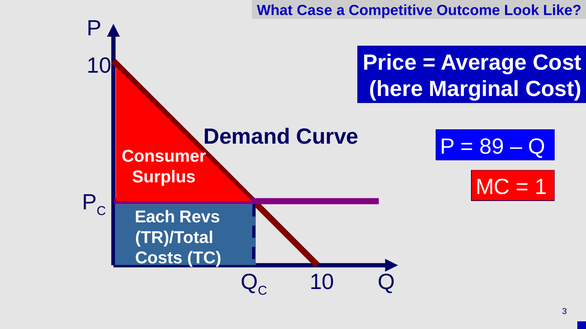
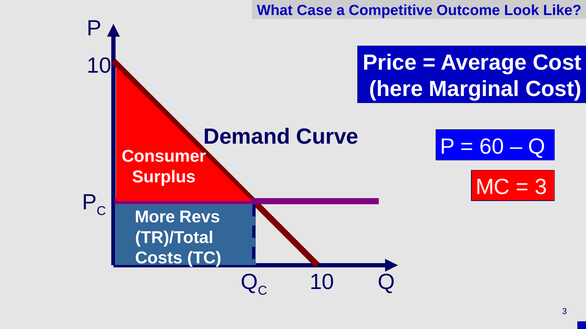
89: 89 -> 60
1 at (541, 187): 1 -> 3
Each: Each -> More
